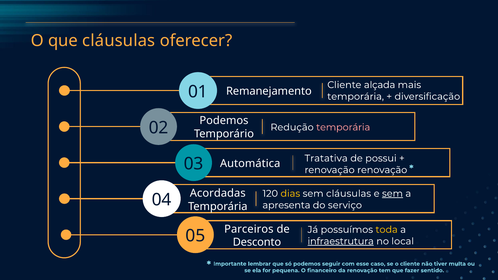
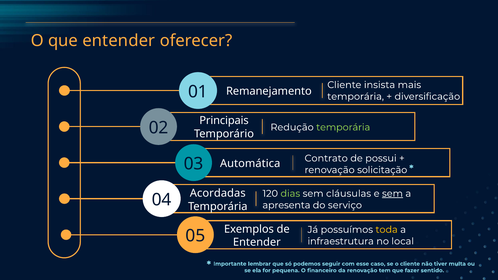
que cláusulas: cláusulas -> entender
alçada: alçada -> insista
Podemos at (224, 121): Podemos -> Principais
temporária at (343, 127) colour: pink -> light green
Tratativa: Tratativa -> Contrato
renovação renovação: renovação -> solicitação
dias colour: yellow -> light green
Parceiros: Parceiros -> Exemplos
infraestrutura underline: present -> none
Desconto at (257, 242): Desconto -> Entender
